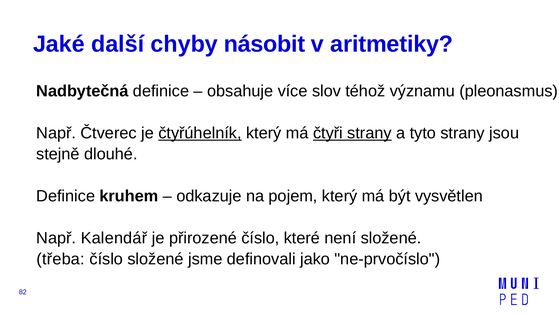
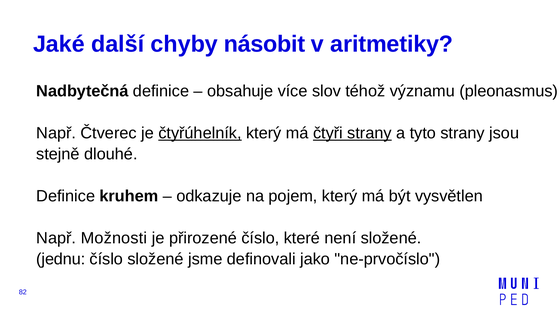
Kalendář: Kalendář -> Možnosti
třeba: třeba -> jednu
